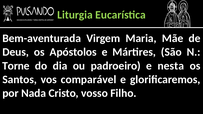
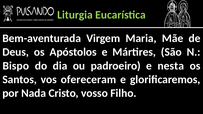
Torne: Torne -> Bispo
comparável: comparável -> ofereceram
